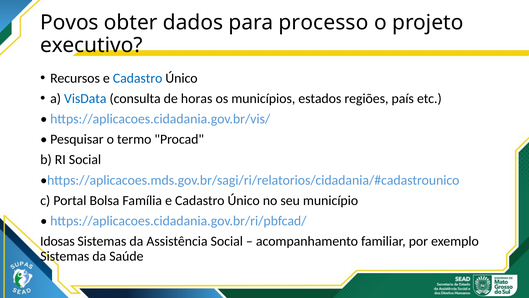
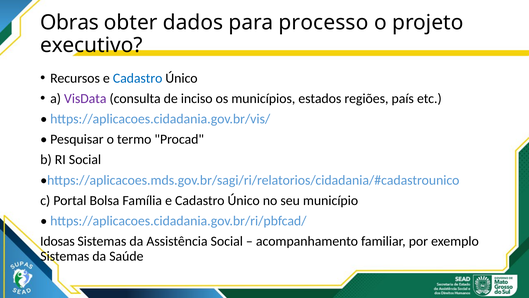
Povos: Povos -> Obras
VisData colour: blue -> purple
horas: horas -> inciso
